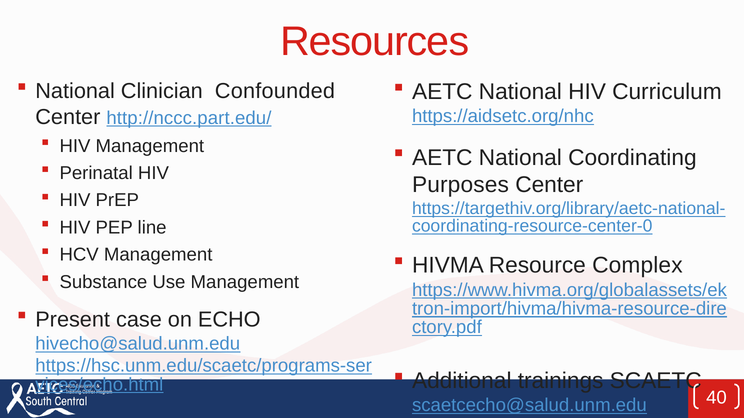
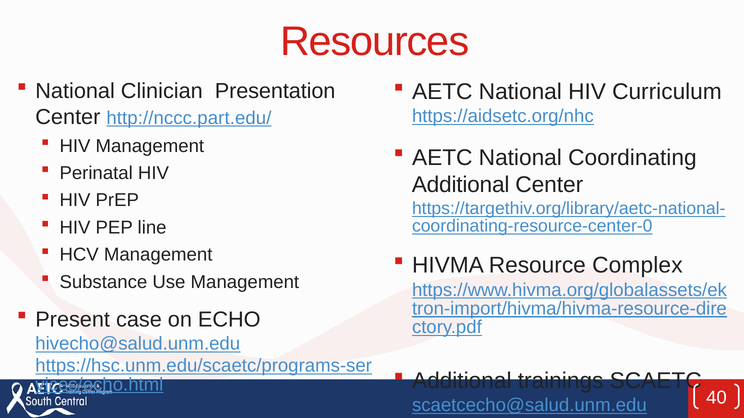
Confounded: Confounded -> Presentation
Purposes at (460, 185): Purposes -> Additional
